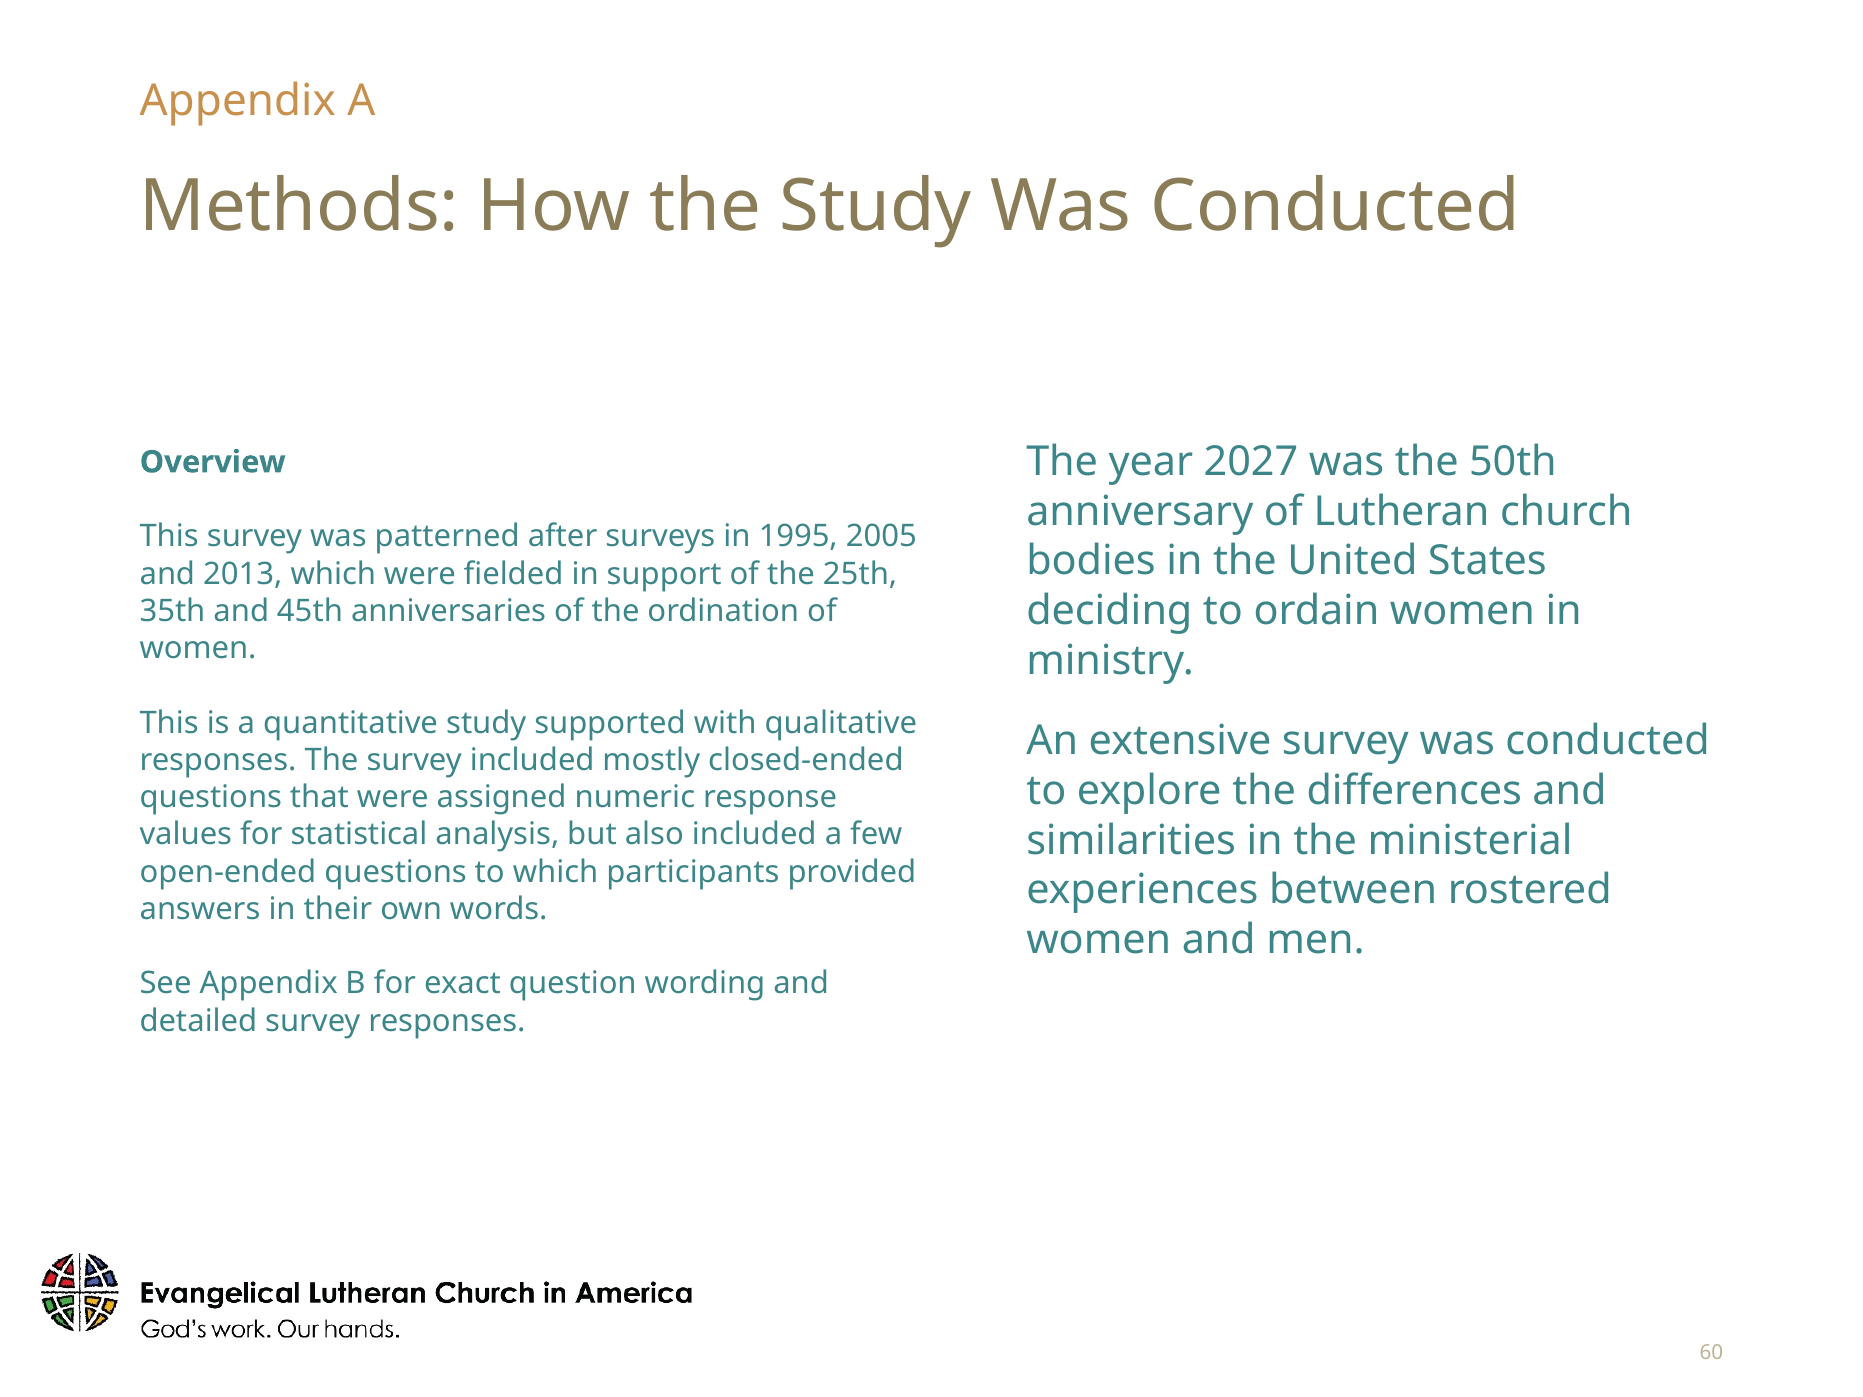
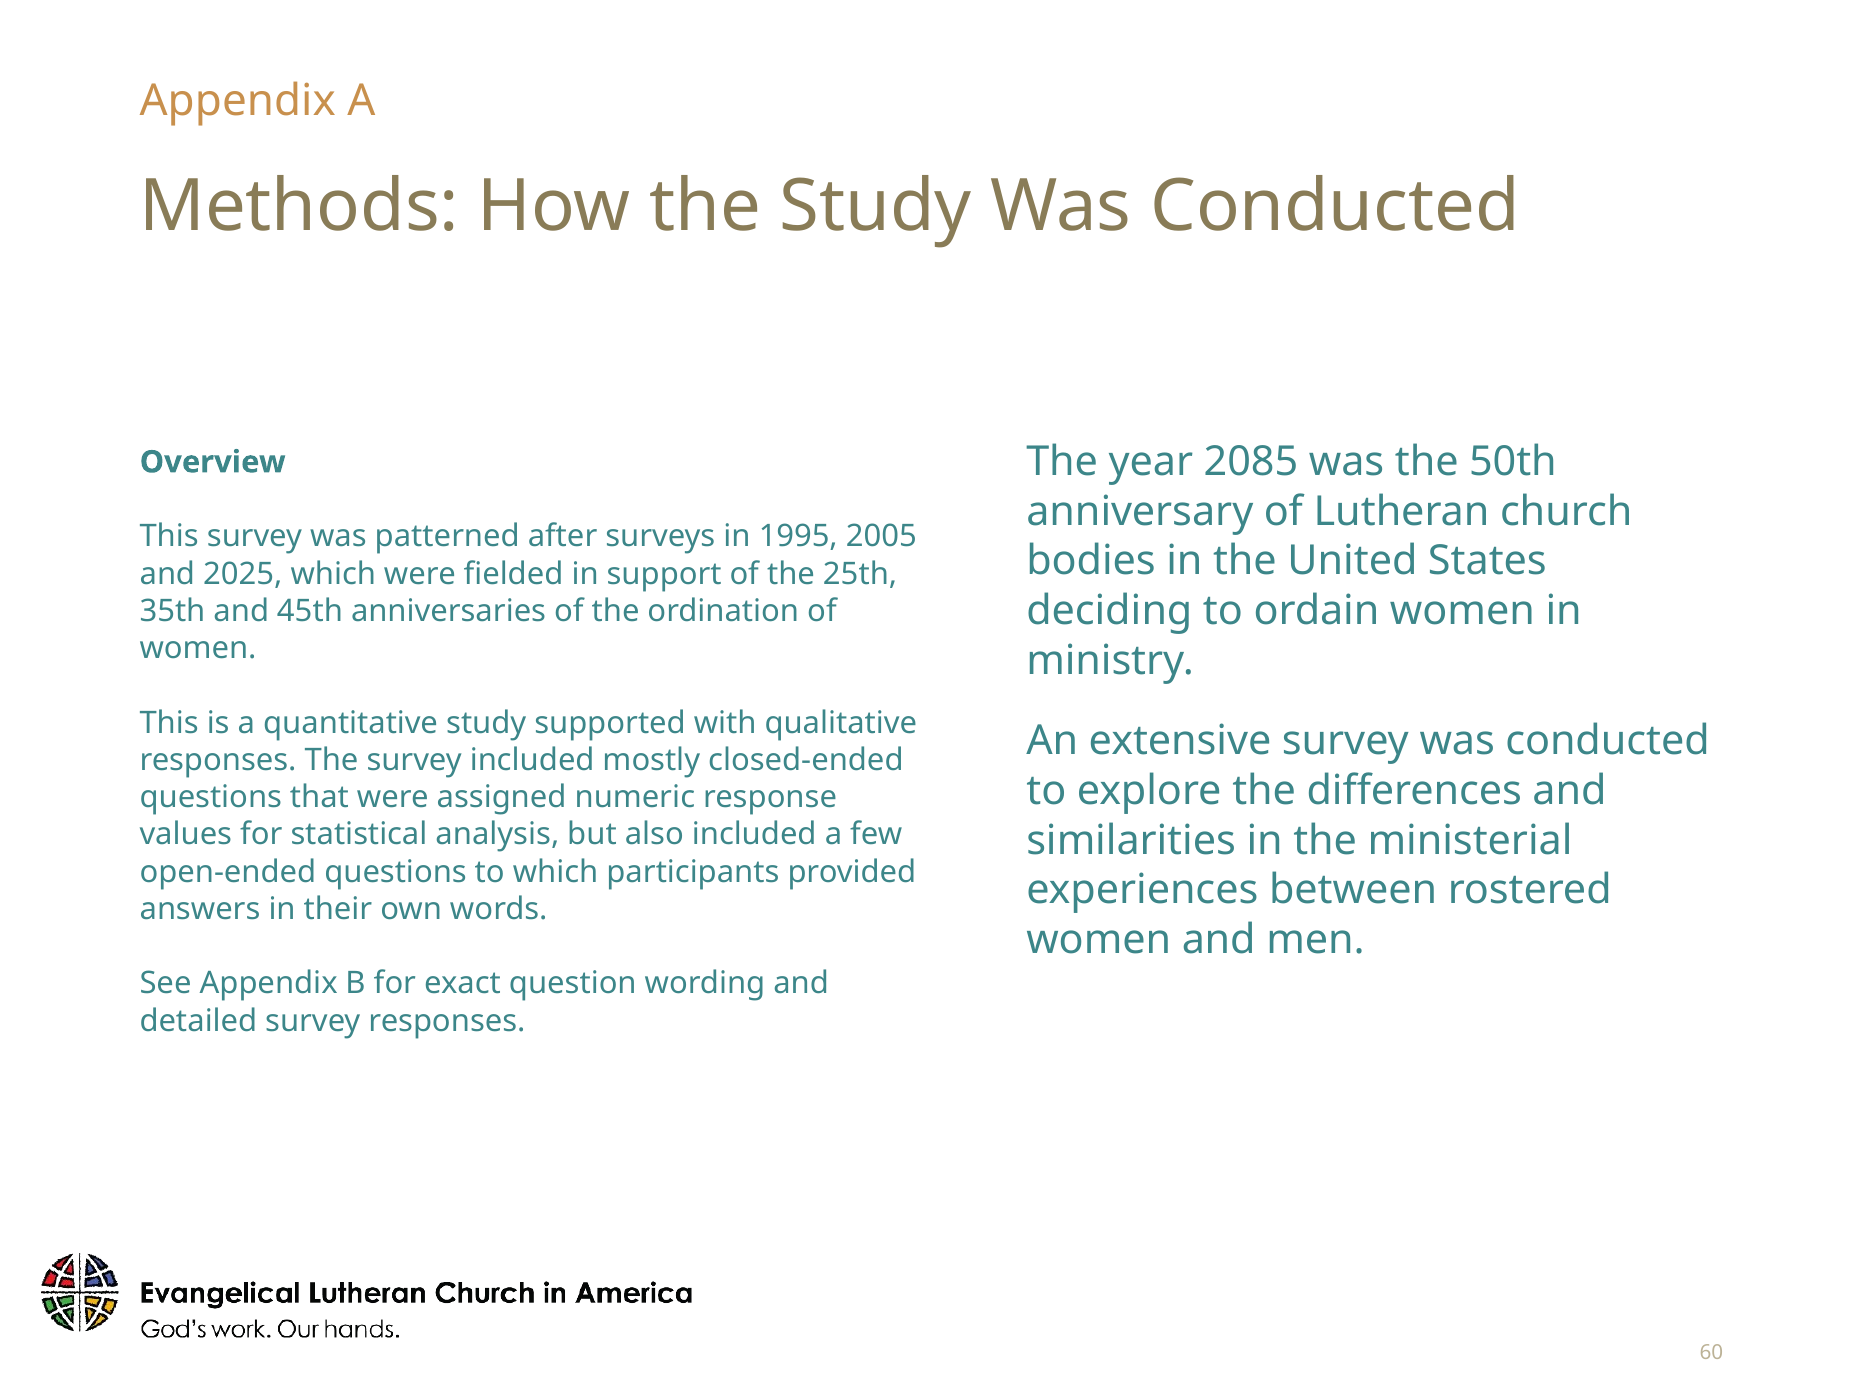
2027: 2027 -> 2085
2013: 2013 -> 2025
